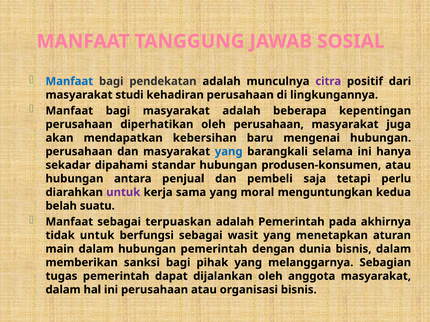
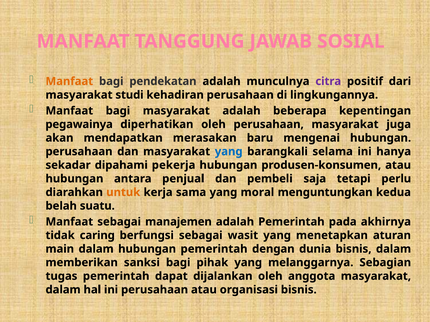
Manfaat at (69, 81) colour: blue -> orange
perusahaan at (79, 125): perusahaan -> pegawainya
kebersihan: kebersihan -> merasakan
standar: standar -> pekerja
untuk at (123, 193) colour: purple -> orange
terpuaskan: terpuaskan -> manajemen
tidak untuk: untuk -> caring
